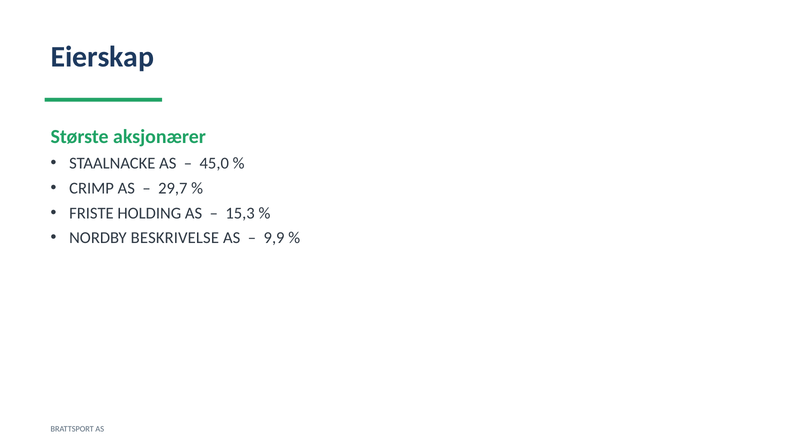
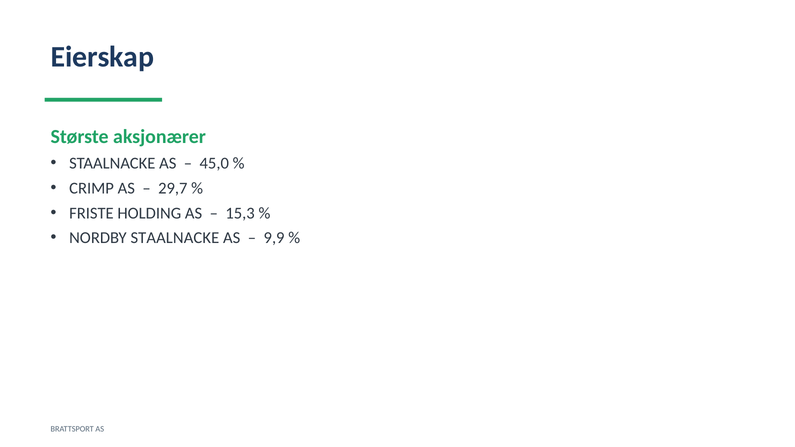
NORDBY BESKRIVELSE: BESKRIVELSE -> STAALNACKE
